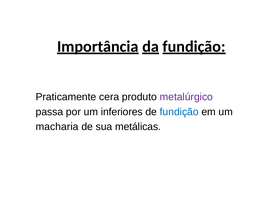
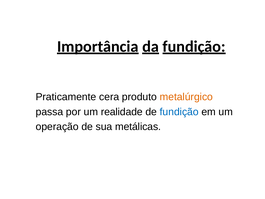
metalúrgico colour: purple -> orange
inferiores: inferiores -> realidade
macharia: macharia -> operação
